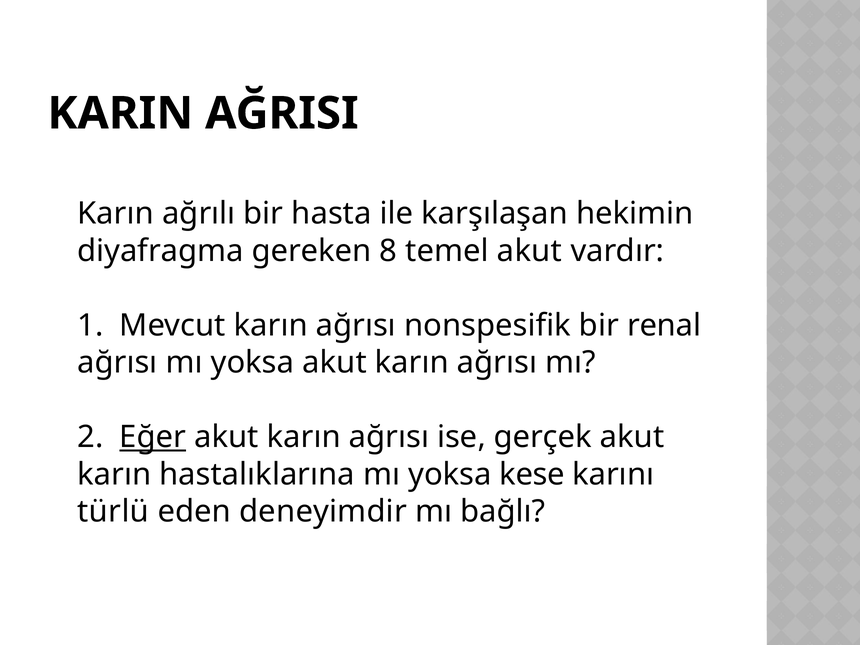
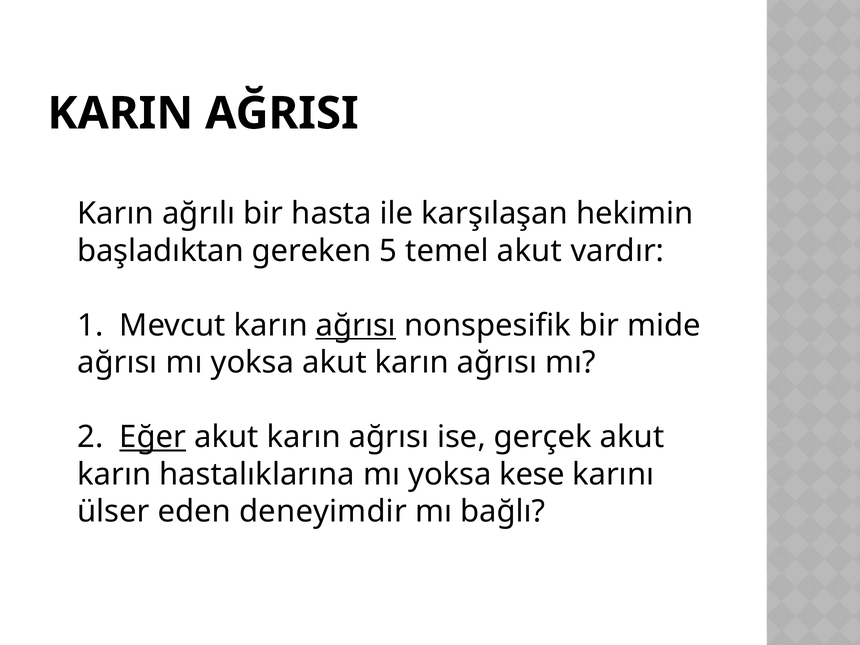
diyafragma: diyafragma -> başladıktan
8: 8 -> 5
ağrısı at (356, 325) underline: none -> present
renal: renal -> mide
türlü: türlü -> ülser
